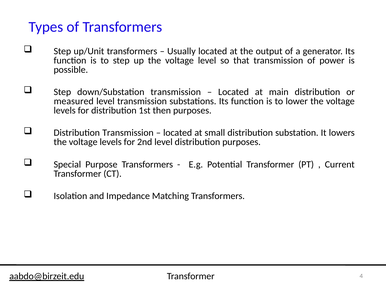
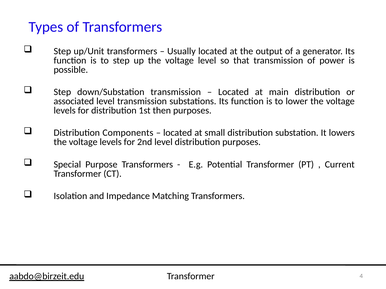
measured: measured -> associated
Distribution Transmission: Transmission -> Components
